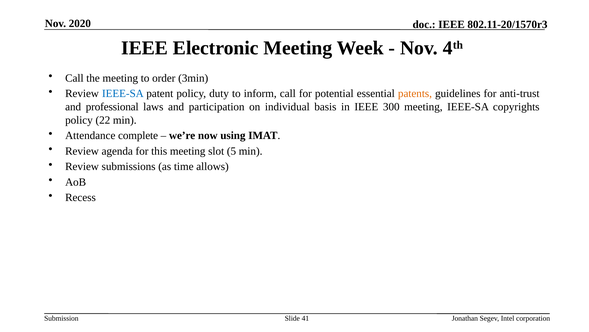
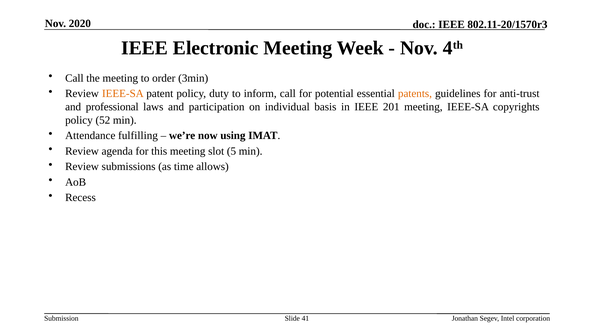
IEEE-SA at (123, 93) colour: blue -> orange
300: 300 -> 201
22: 22 -> 52
complete: complete -> fulfilling
